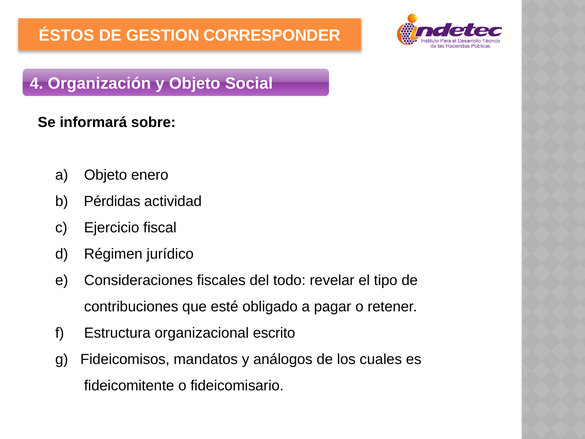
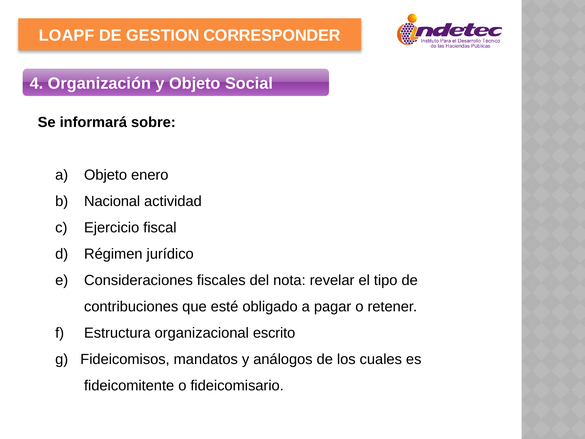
ÉSTOS: ÉSTOS -> LOAPF
Pérdidas: Pérdidas -> Nacional
todo: todo -> nota
